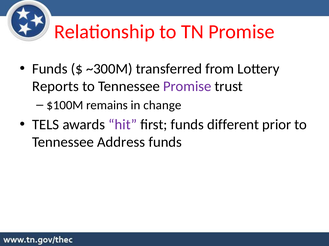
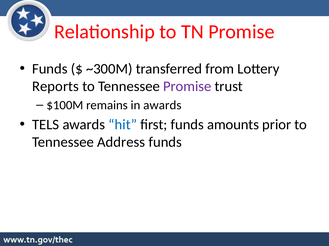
in change: change -> awards
hit colour: purple -> blue
different: different -> amounts
